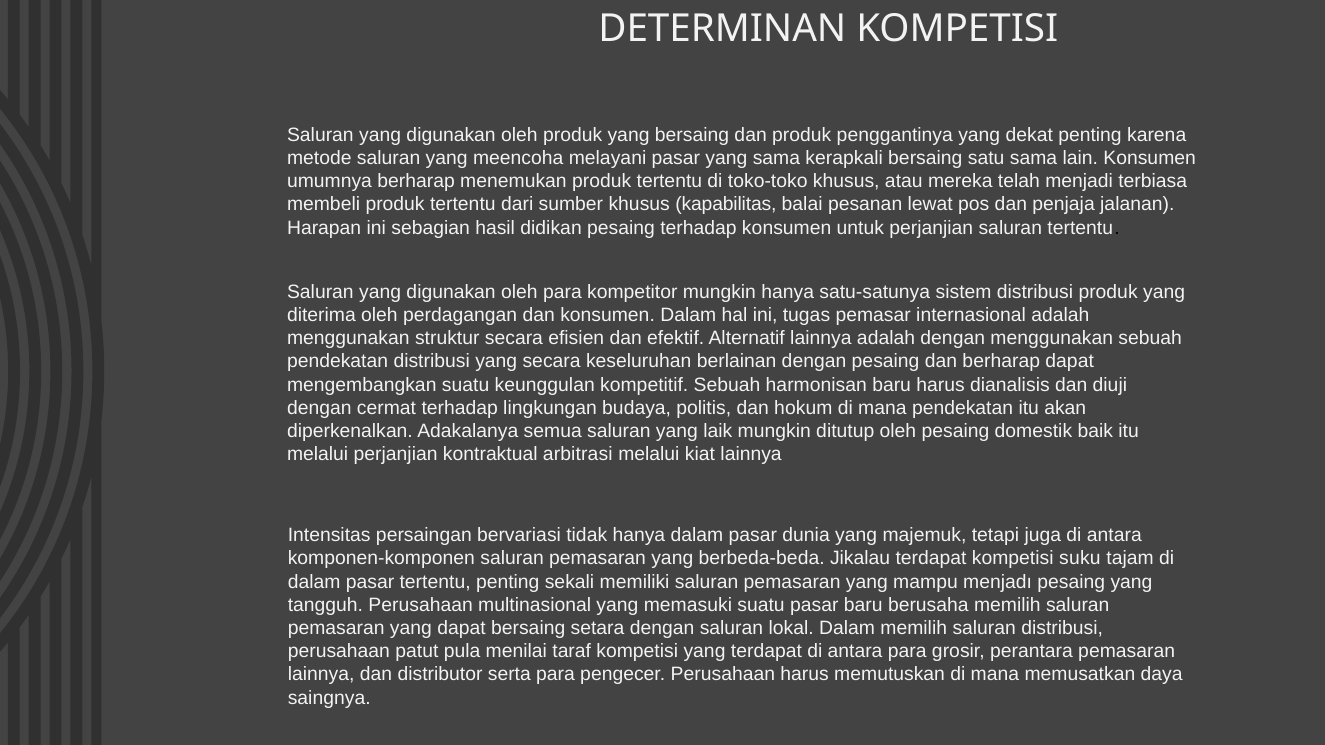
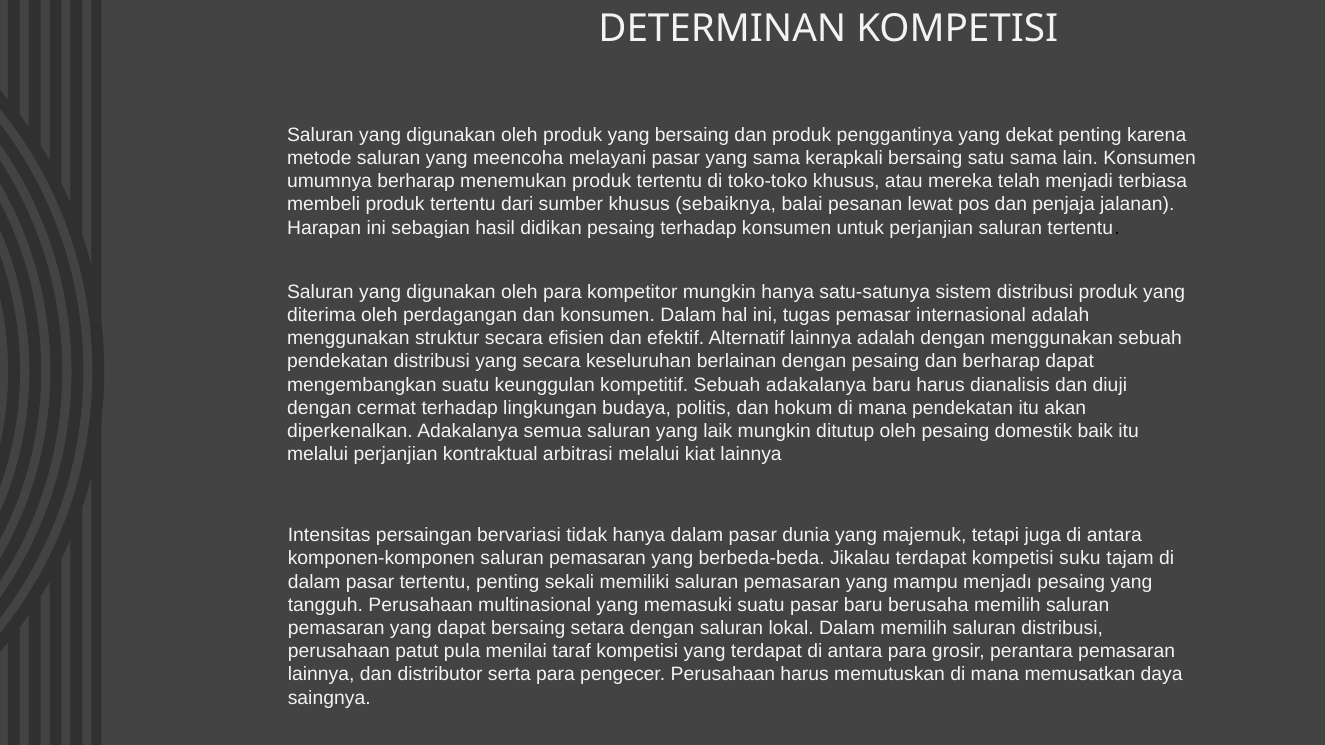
kapabilitas: kapabilitas -> sebaiknya
Sebuah harmonisan: harmonisan -> adakalanya
